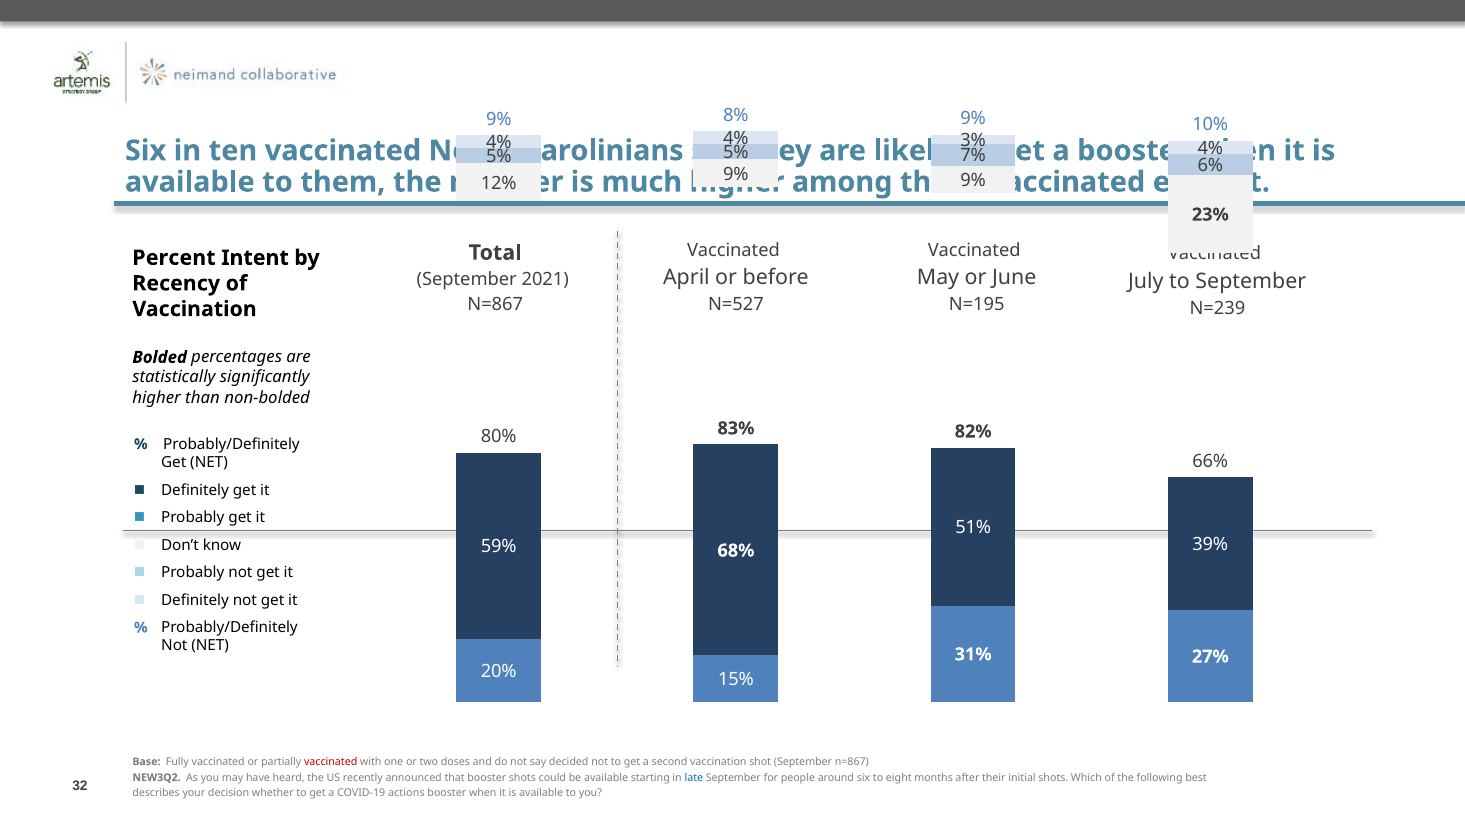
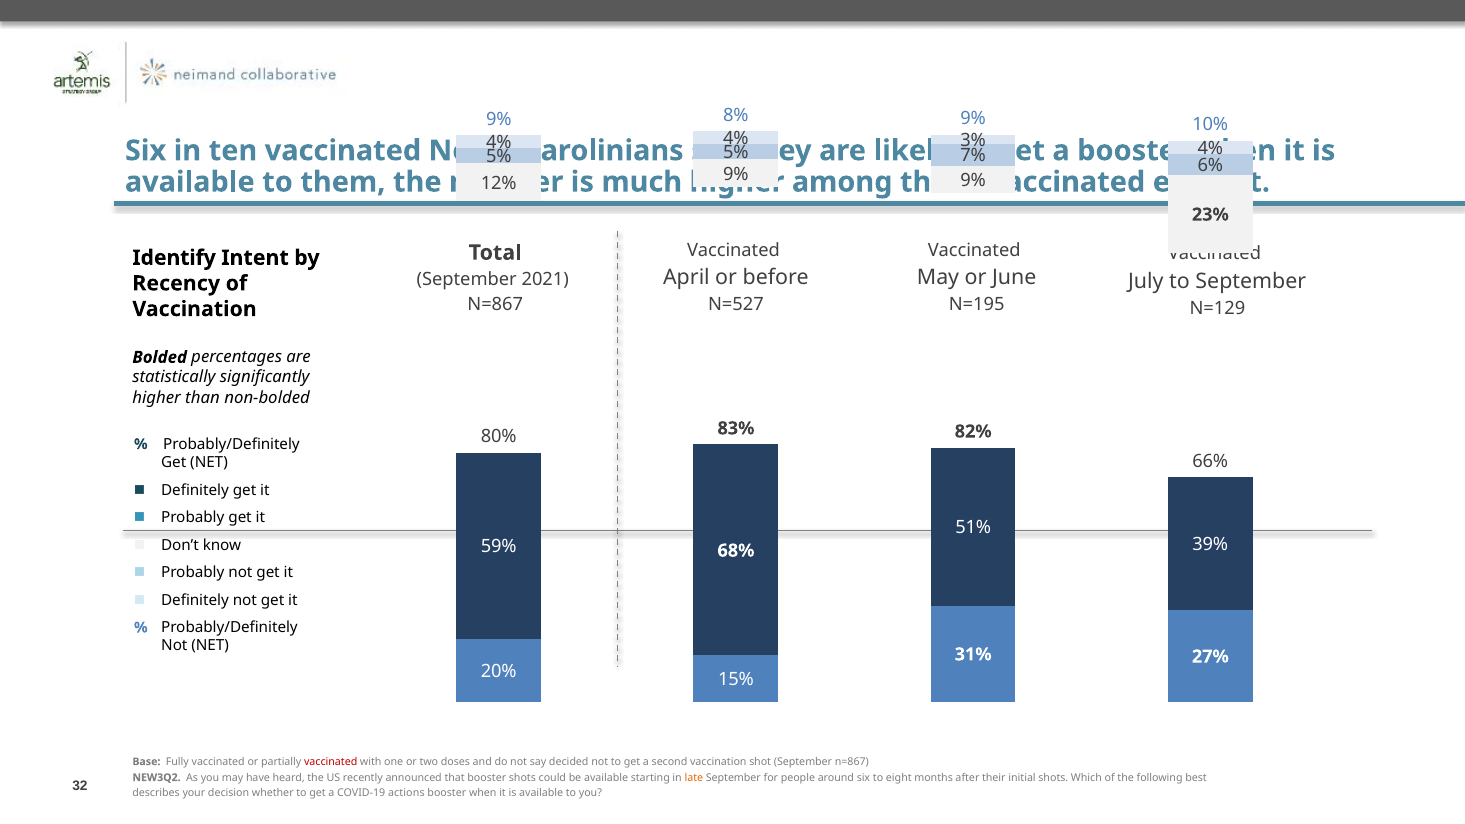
Percent: Percent -> Identify
N=239: N=239 -> N=129
late colour: blue -> orange
